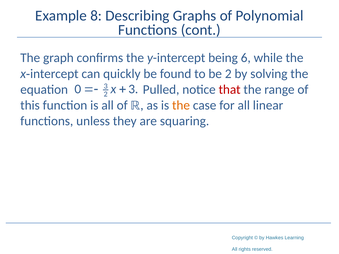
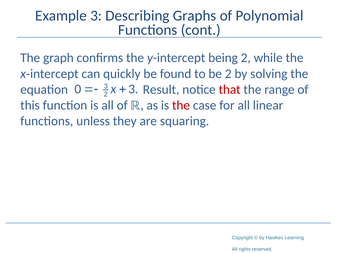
Example 8: 8 -> 3
being 6: 6 -> 2
Pulled: Pulled -> Result
the at (181, 105) colour: orange -> red
